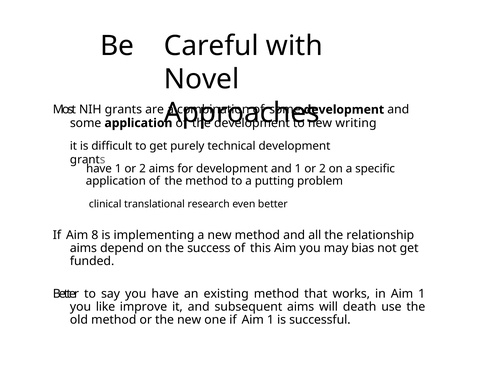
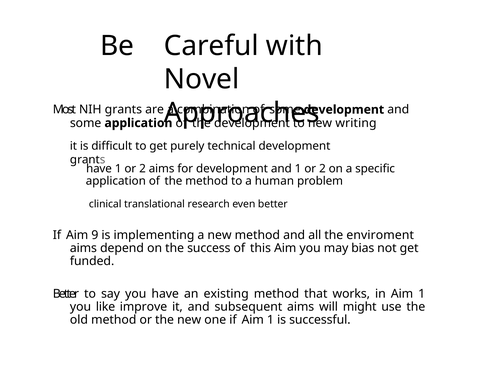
putting: putting -> human
8: 8 -> 9
relationship: relationship -> enviroment
death: death -> might
